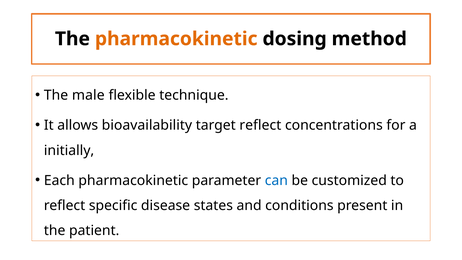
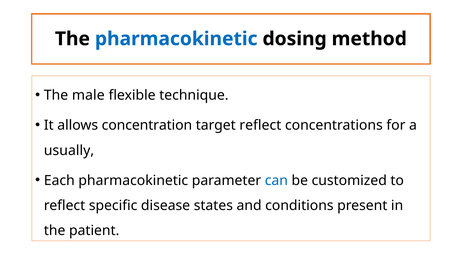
pharmacokinetic at (176, 39) colour: orange -> blue
bioavailability: bioavailability -> concentration
initially: initially -> usually
